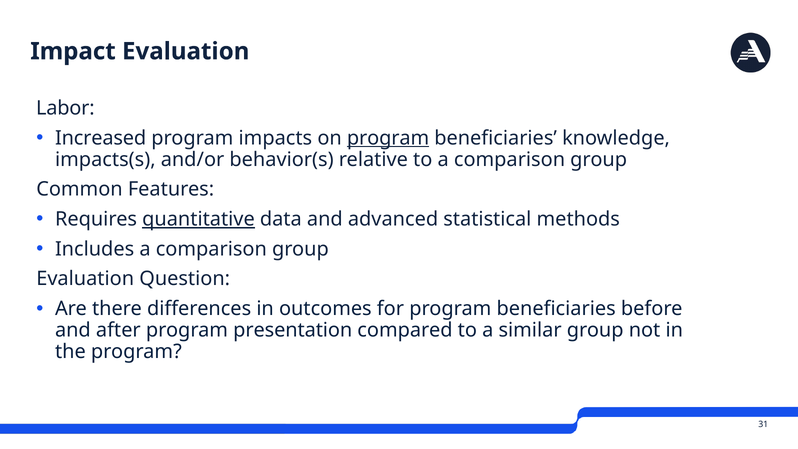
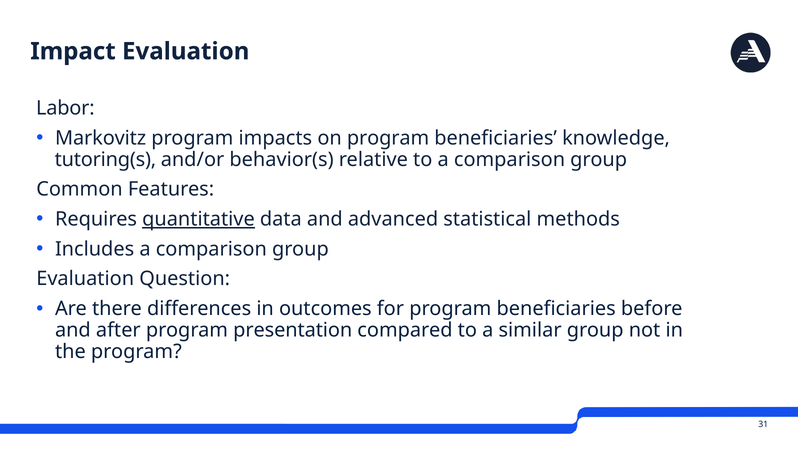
Increased: Increased -> Markovitz
program at (388, 138) underline: present -> none
impacts(s: impacts(s -> tutoring(s
